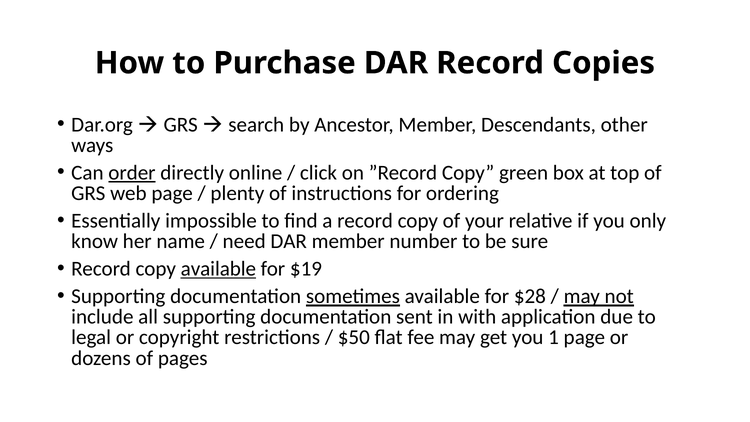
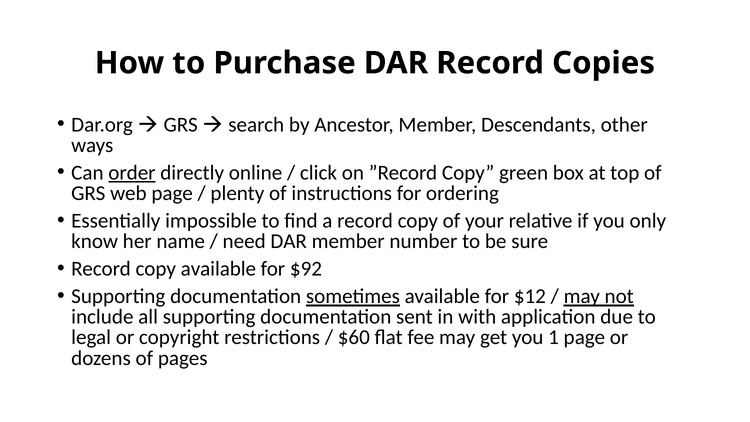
available at (218, 269) underline: present -> none
$19: $19 -> $92
$28: $28 -> $12
$50: $50 -> $60
